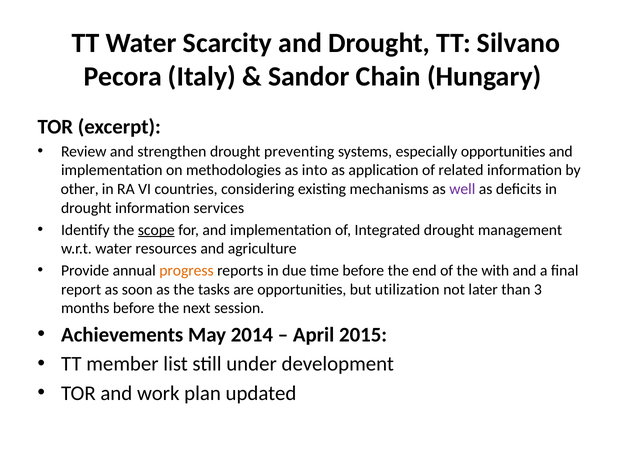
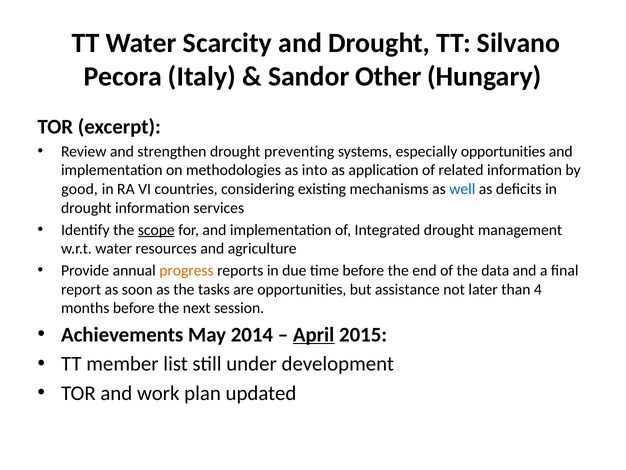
Chain: Chain -> Other
other: other -> good
well colour: purple -> blue
with: with -> data
utilization: utilization -> assistance
3: 3 -> 4
April underline: none -> present
